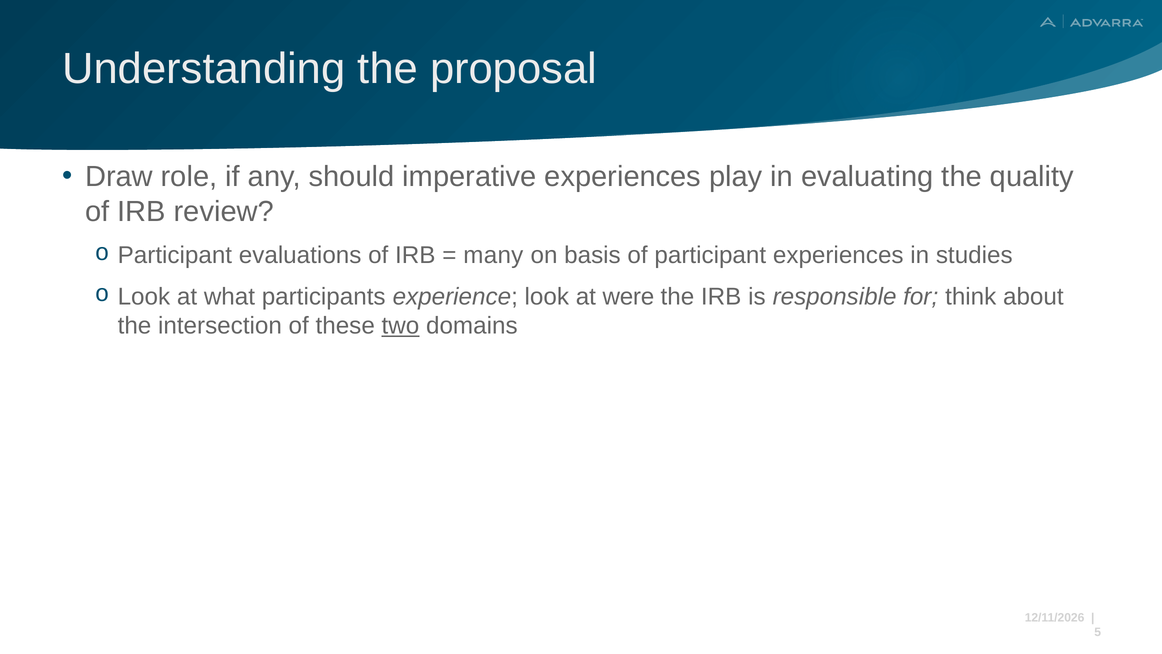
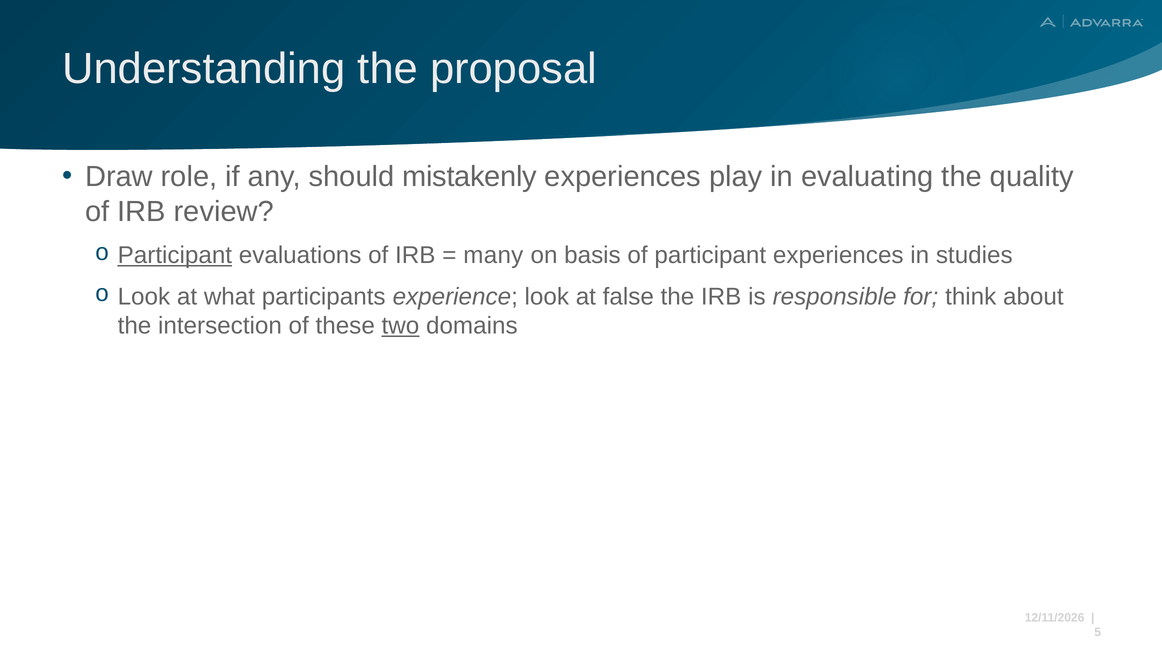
imperative: imperative -> mistakenly
Participant at (175, 255) underline: none -> present
were: were -> false
